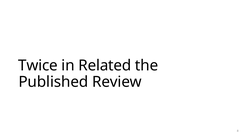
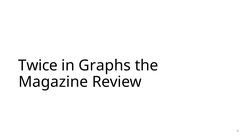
Related: Related -> Graphs
Published: Published -> Magazine
